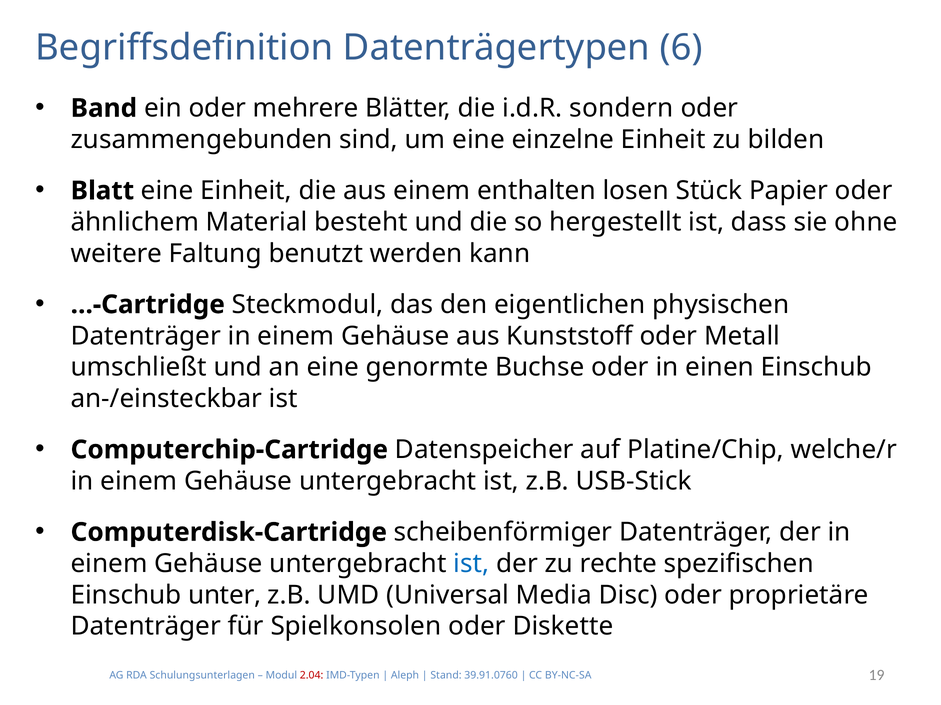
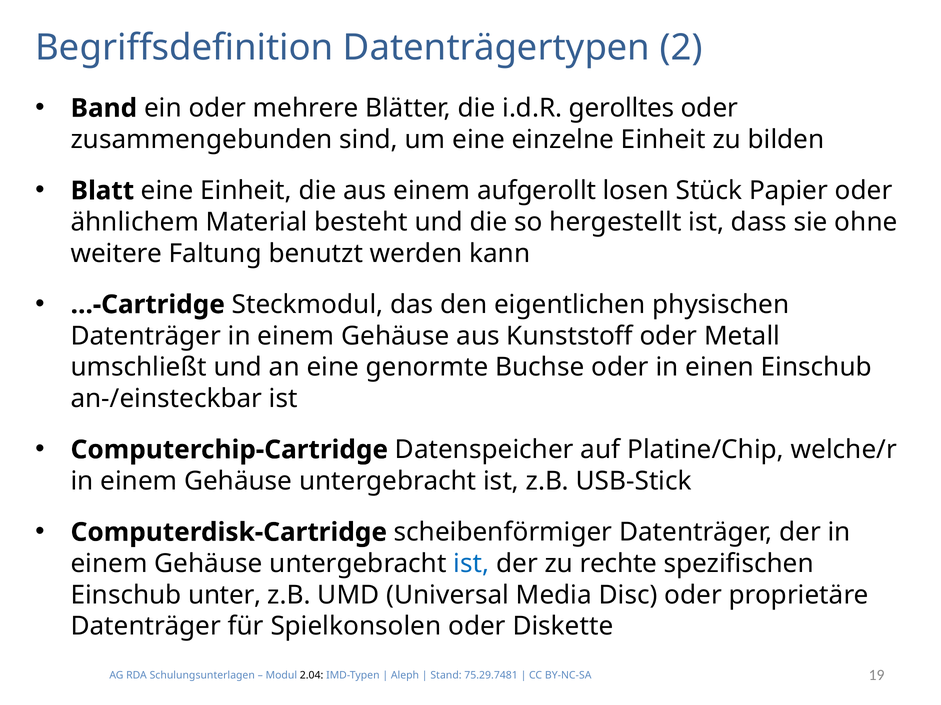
6: 6 -> 2
sondern: sondern -> gerolltes
enthalten: enthalten -> aufgerollt
2.04 colour: red -> black
39.91.0760: 39.91.0760 -> 75.29.7481
